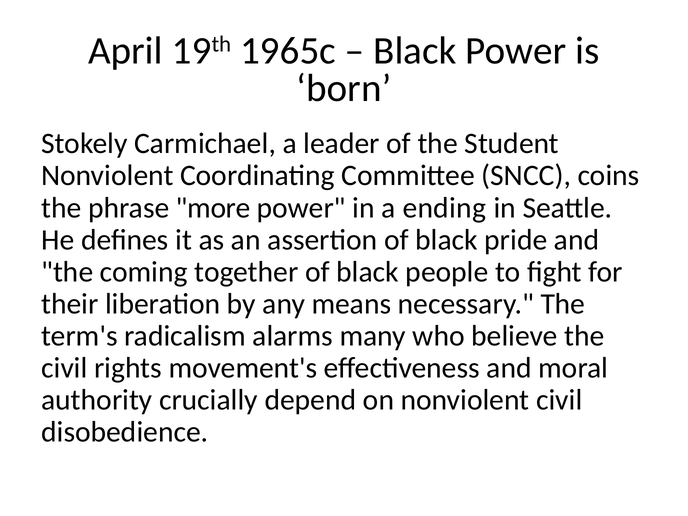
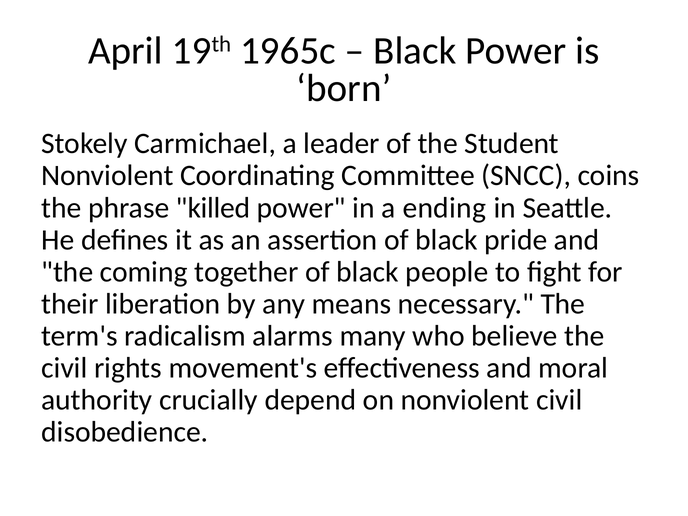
more: more -> killed
